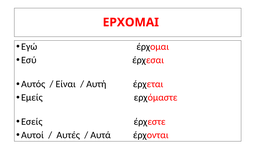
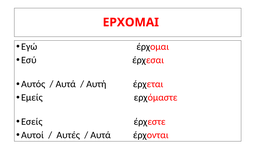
Είναι at (66, 84): Είναι -> Αυτά
